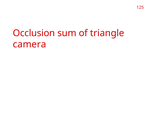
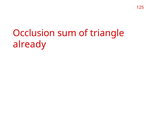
camera: camera -> already
